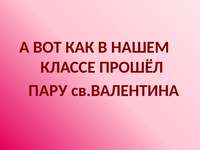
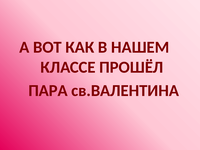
ПАРУ: ПАРУ -> ПАРА
